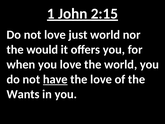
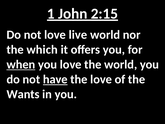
just: just -> live
would: would -> which
when underline: none -> present
